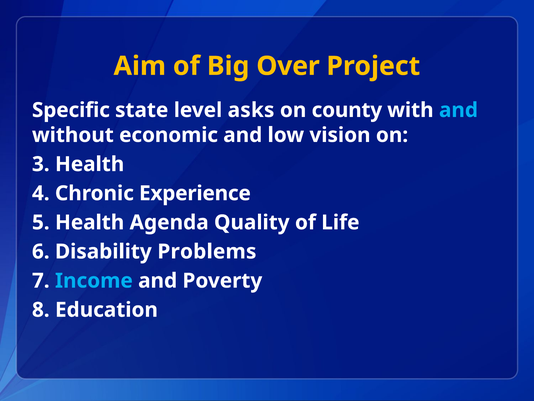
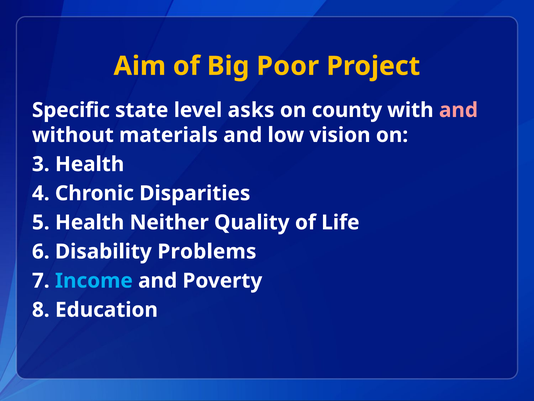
Over: Over -> Poor
and at (458, 110) colour: light blue -> pink
economic: economic -> materials
Experience: Experience -> Disparities
Agenda: Agenda -> Neither
